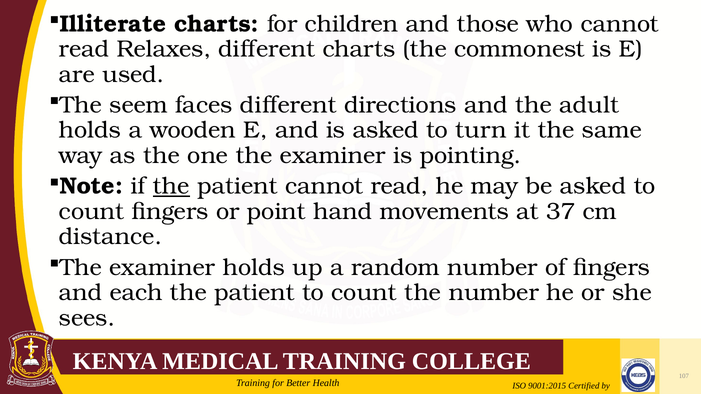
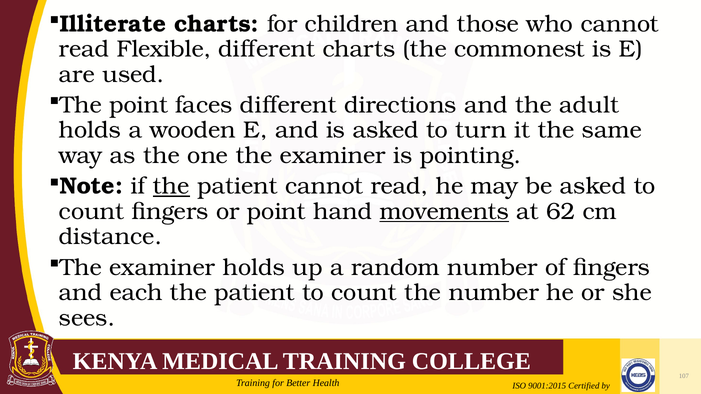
Relaxes: Relaxes -> Flexible
The seem: seem -> point
movements underline: none -> present
37: 37 -> 62
